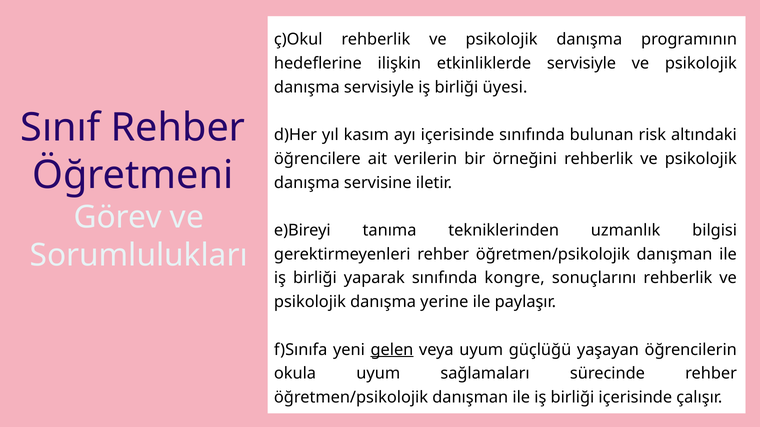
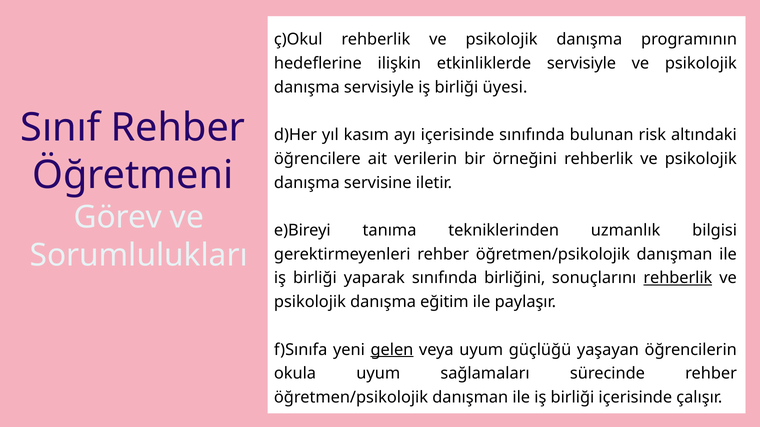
kongre: kongre -> birliğini
rehberlik at (678, 278) underline: none -> present
yerine: yerine -> eğitim
